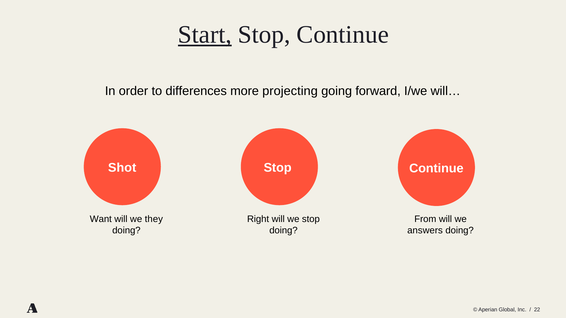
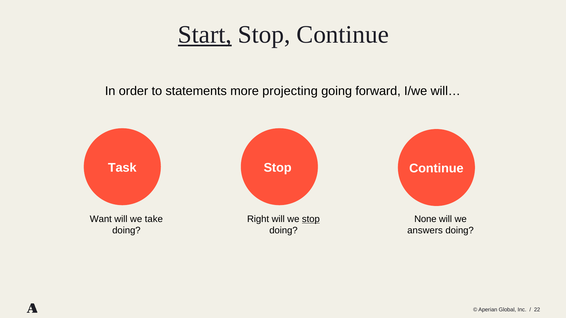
differences: differences -> statements
Shot: Shot -> Task
they: they -> take
stop at (311, 219) underline: none -> present
From: From -> None
